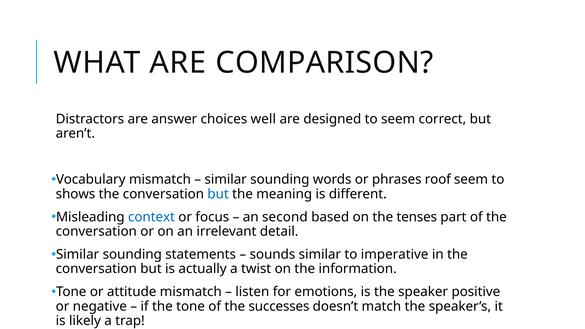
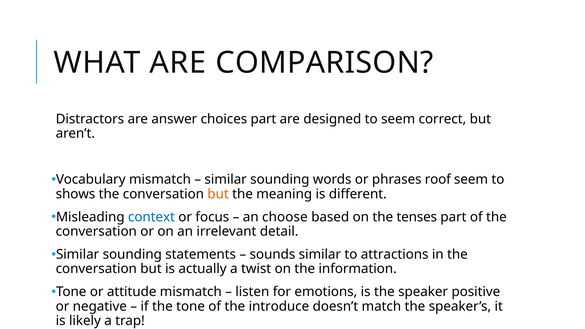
choices well: well -> part
but at (218, 194) colour: blue -> orange
second: second -> choose
imperative: imperative -> attractions
successes: successes -> introduce
